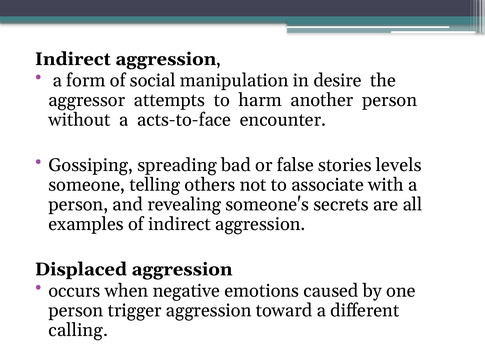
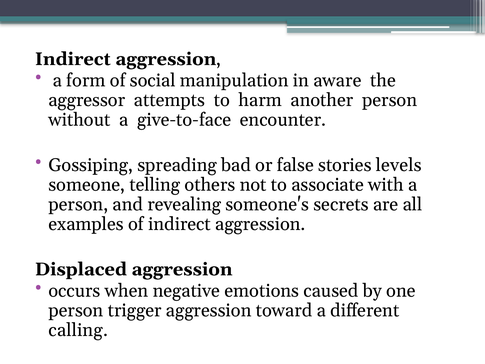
desire: desire -> aware
acts-to-face: acts-to-face -> give-to-face
